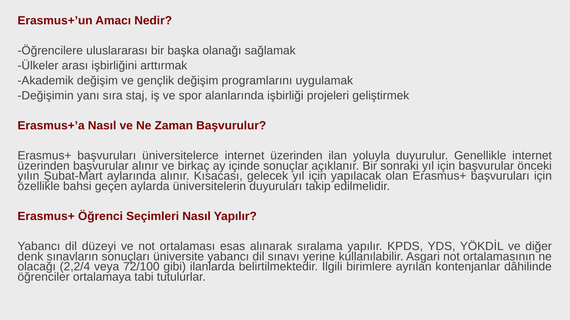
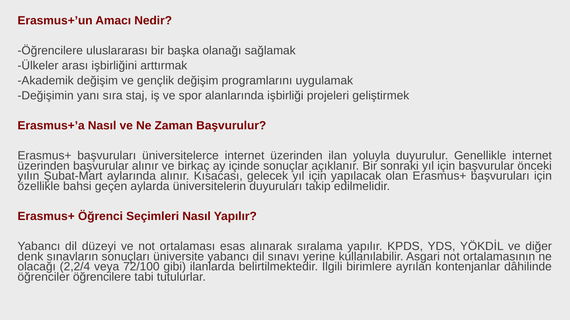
öğrenciler ortalamaya: ortalamaya -> öğrencilere
